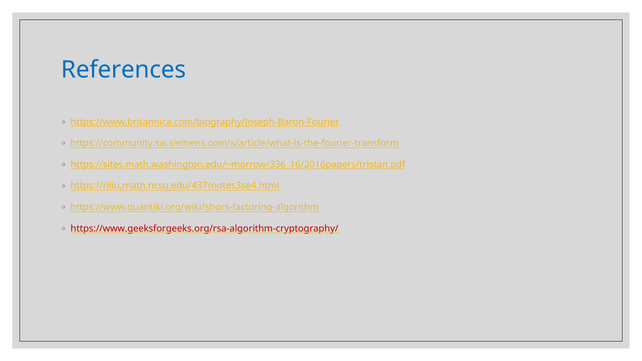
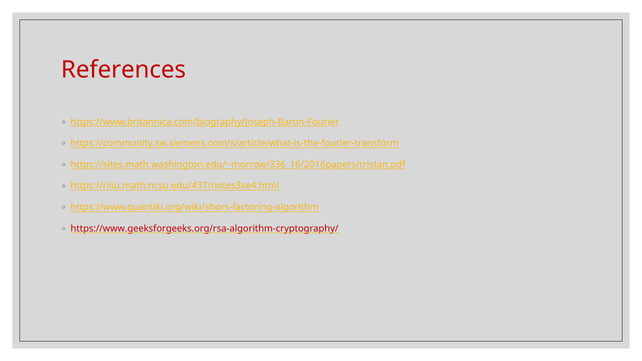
References colour: blue -> red
